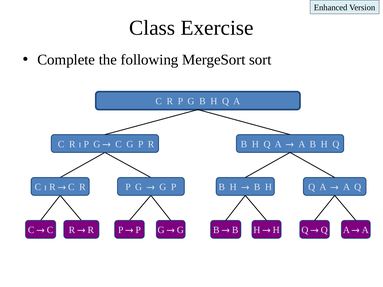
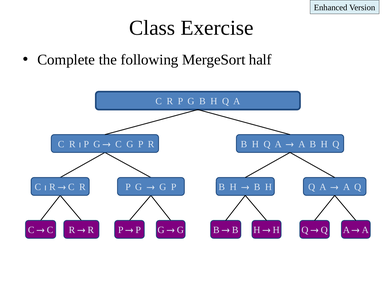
sort: sort -> half
